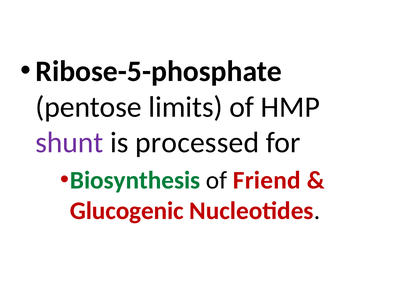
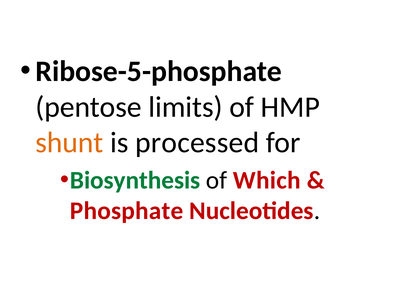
shunt colour: purple -> orange
Friend: Friend -> Which
Glucogenic: Glucogenic -> Phosphate
